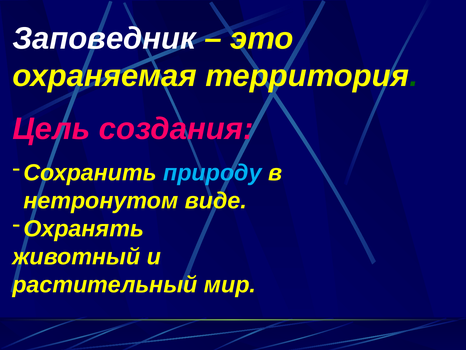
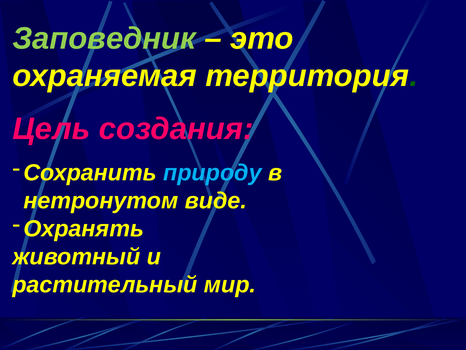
Заповедник colour: white -> light green
